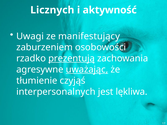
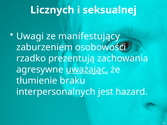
aktywność: aktywność -> seksualnej
prezentują underline: present -> none
czyjąś: czyjąś -> braku
lękliwa: lękliwa -> hazard
